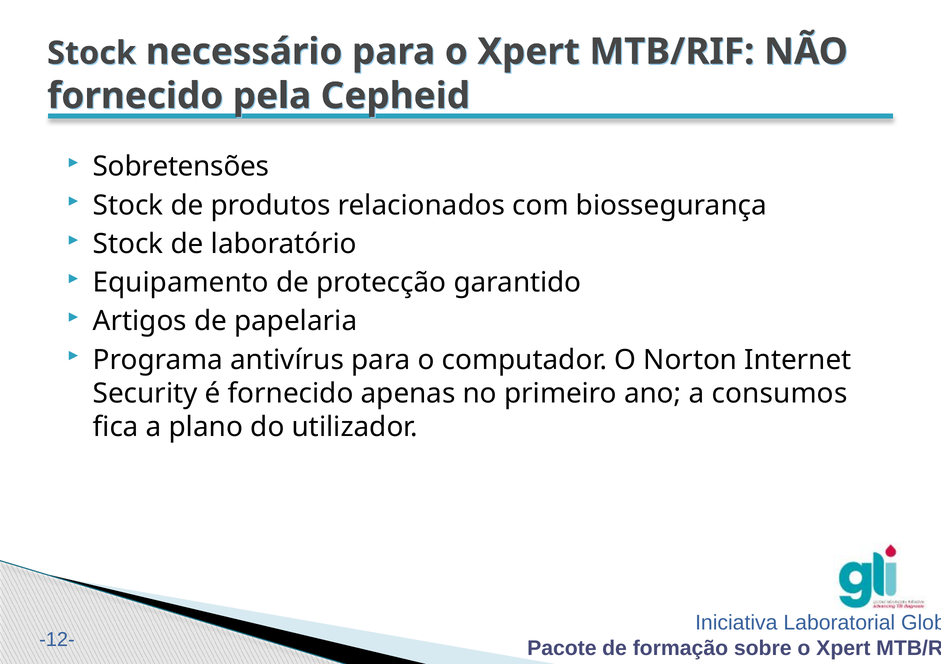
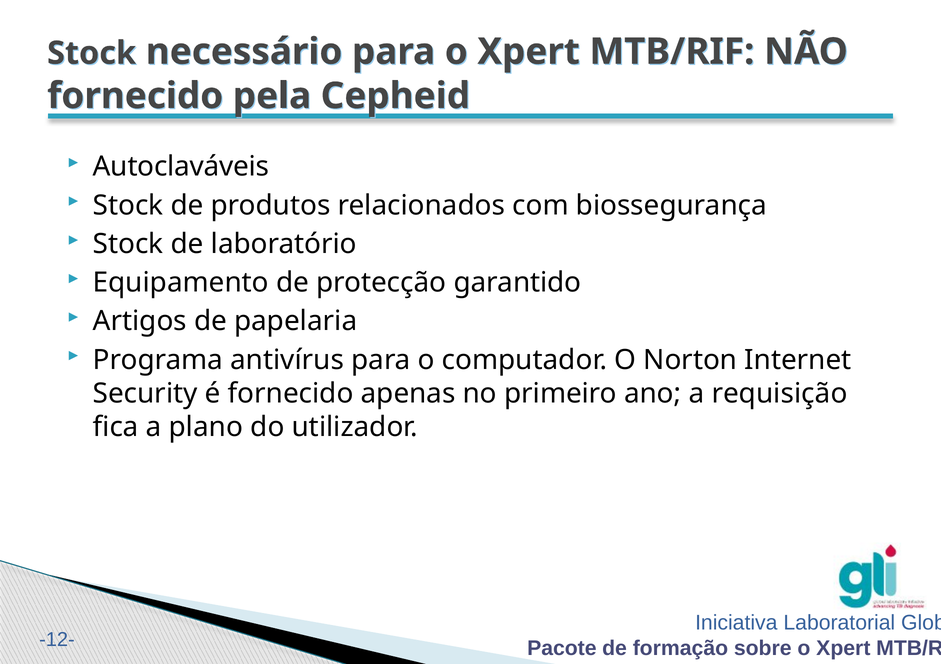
Sobretensões: Sobretensões -> Autoclaváveis
consumos: consumos -> requisição
